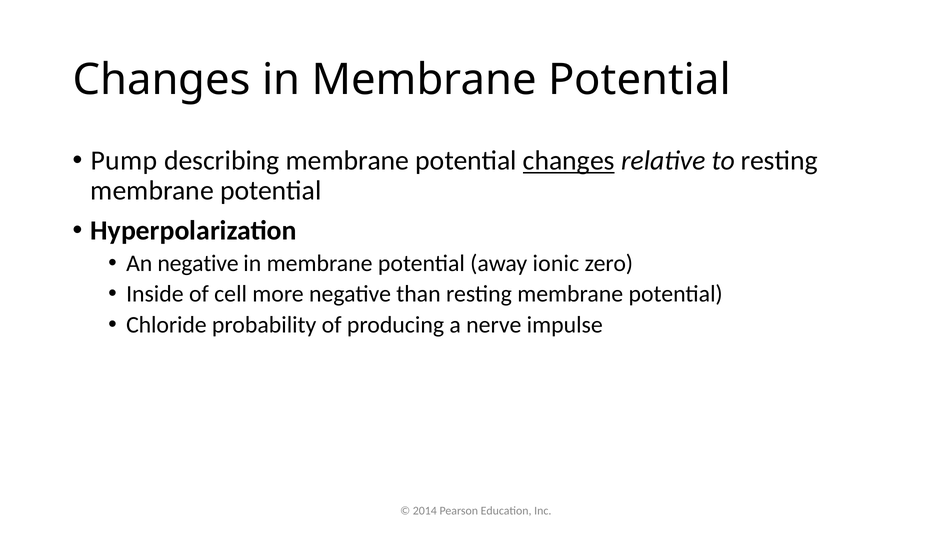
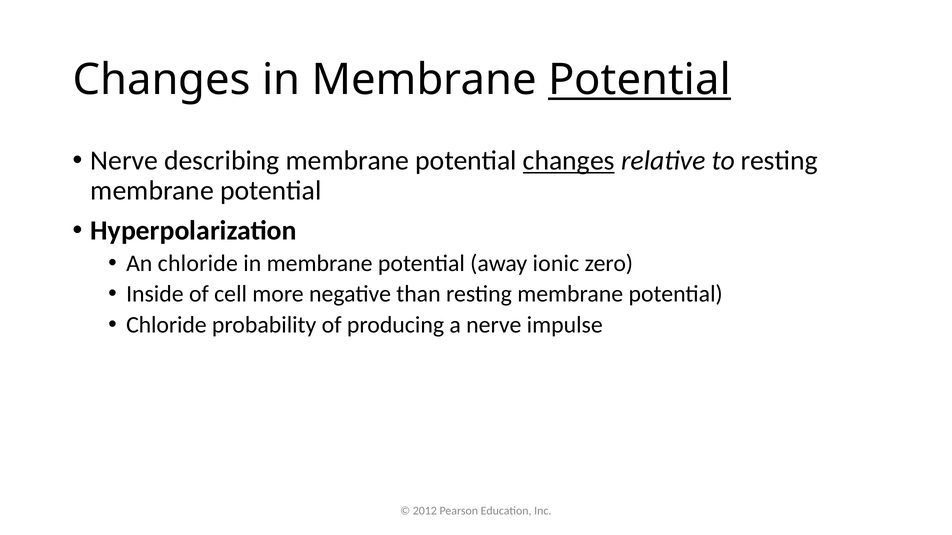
Potential at (639, 80) underline: none -> present
Pump at (124, 161): Pump -> Nerve
An negative: negative -> chloride
2014: 2014 -> 2012
